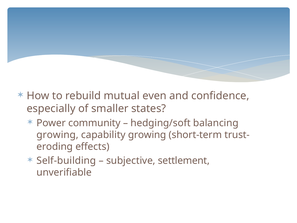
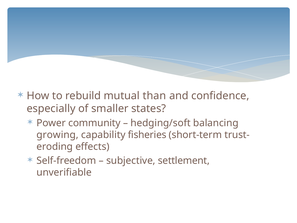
even: even -> than
capability growing: growing -> fisheries
Self-building: Self-building -> Self-freedom
